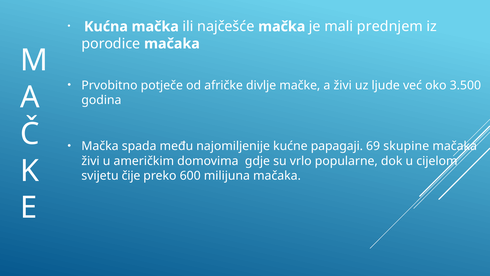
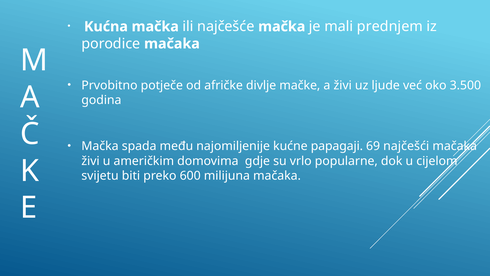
skupine: skupine -> najčešći
čije: čije -> biti
